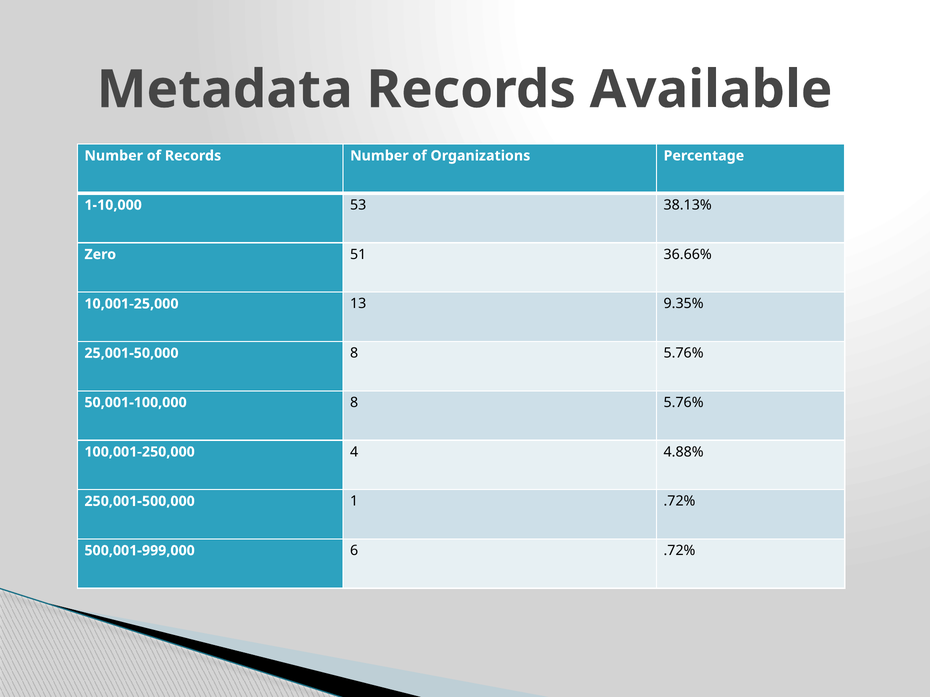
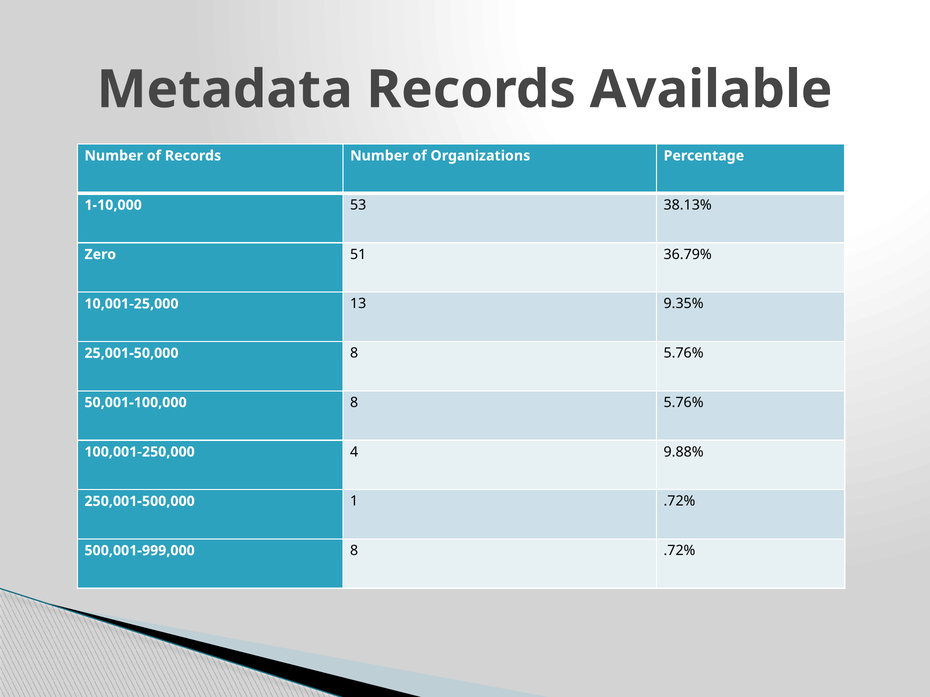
36.66%: 36.66% -> 36.79%
4.88%: 4.88% -> 9.88%
500,001-999,000 6: 6 -> 8
